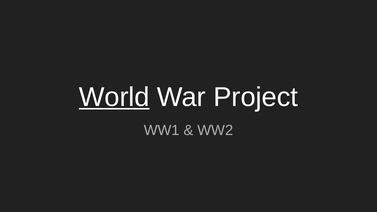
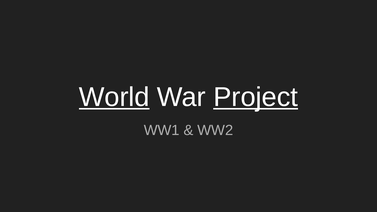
Project underline: none -> present
